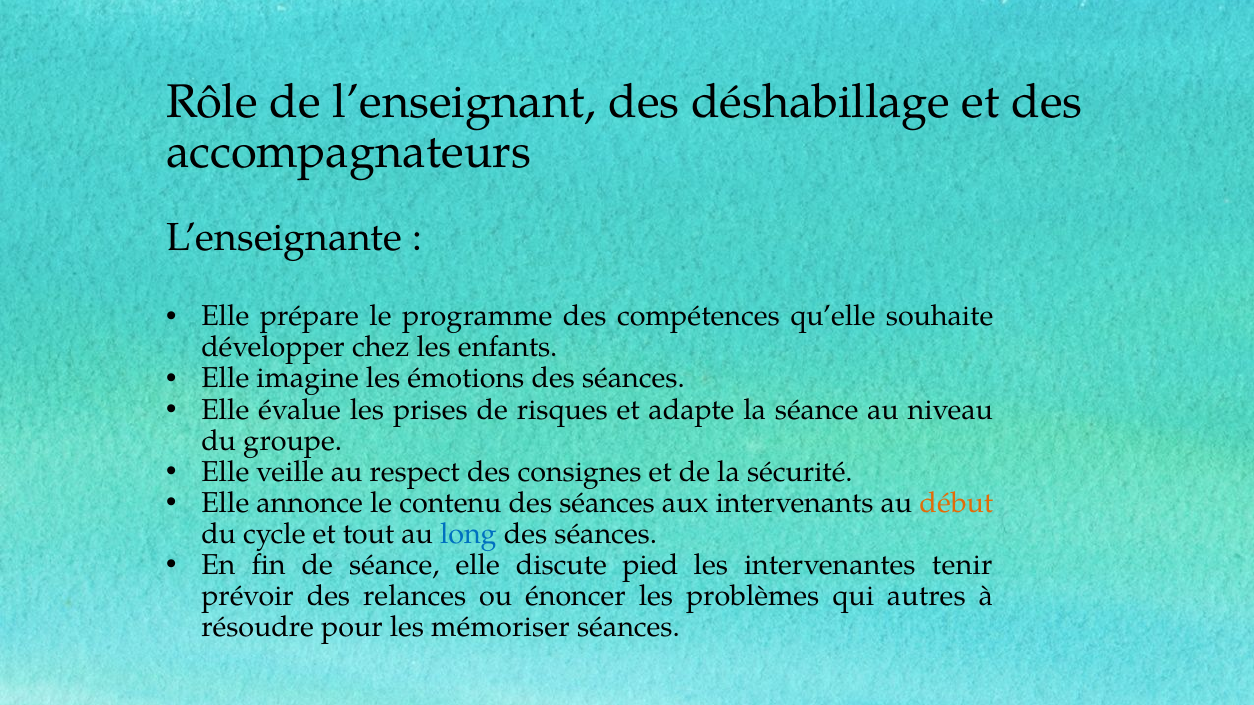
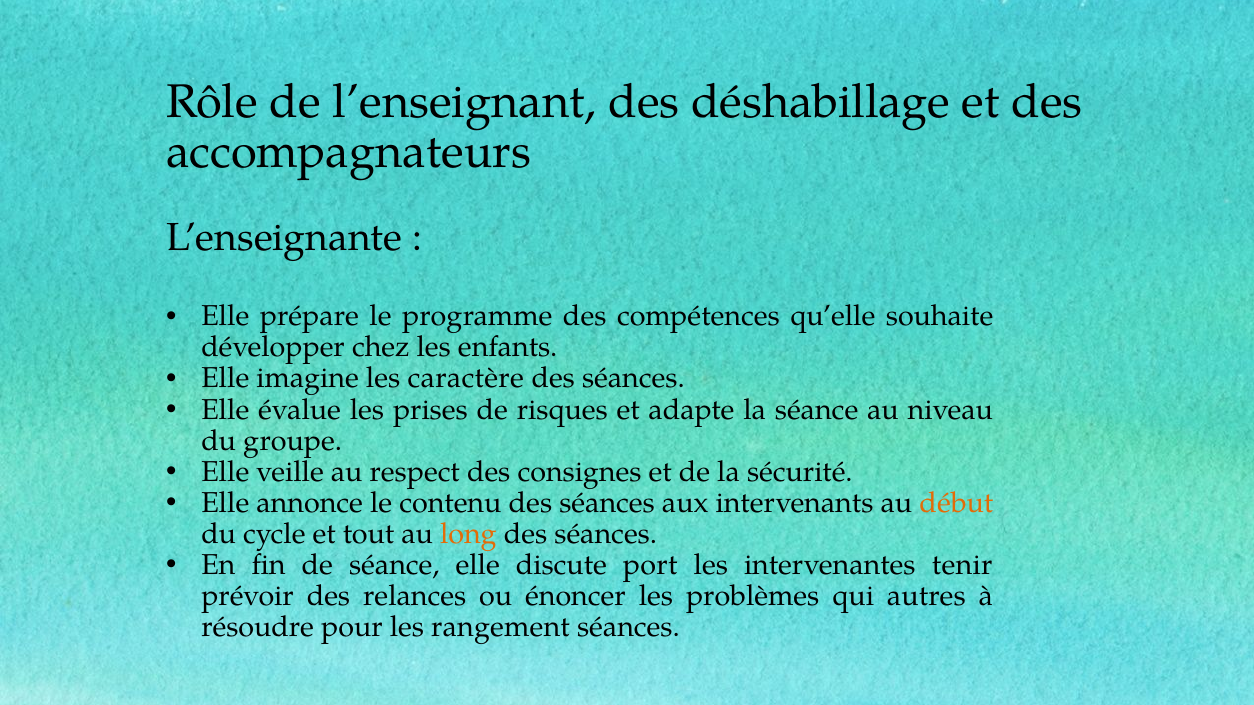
émotions: émotions -> caractère
long colour: blue -> orange
pied: pied -> port
mémoriser: mémoriser -> rangement
